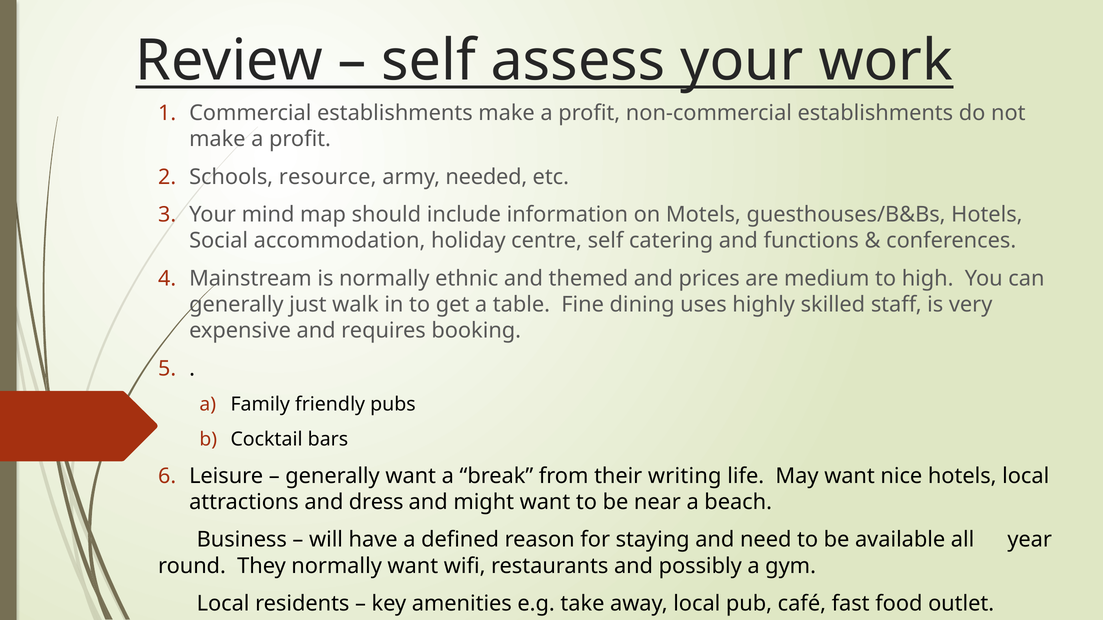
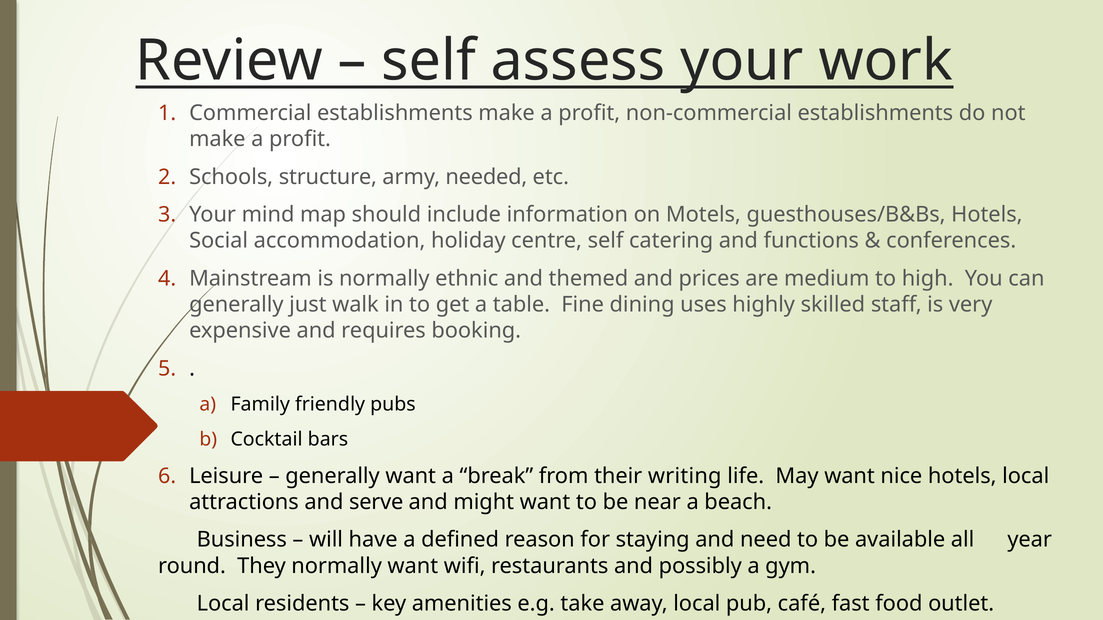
resource: resource -> structure
dress: dress -> serve
